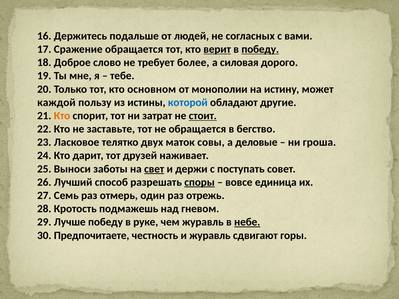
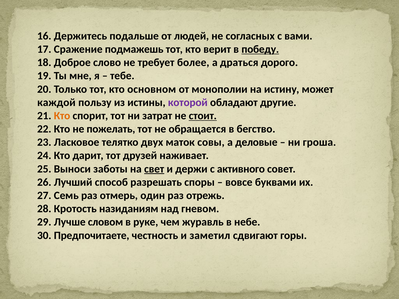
Сражение обращается: обращается -> подмажешь
верит underline: present -> none
силовая: силовая -> драться
которой colour: blue -> purple
заставьте: заставьте -> пожелать
поступать: поступать -> активного
споры underline: present -> none
единица: единица -> буквами
подмажешь: подмажешь -> назиданиям
Лучше победу: победу -> словом
небе underline: present -> none
и журавль: журавль -> заметил
